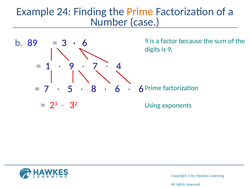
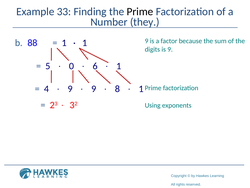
24: 24 -> 33
Prime at (140, 12) colour: orange -> black
case: case -> they
89: 89 -> 88
3 at (64, 43): 3 -> 1
6 at (85, 43): 6 -> 1
1: 1 -> 5
9 at (71, 66): 9 -> 0
7 at (95, 66): 7 -> 6
4 at (119, 66): 4 -> 1
7 at (46, 89): 7 -> 4
5 at (70, 89): 5 -> 9
8 at (94, 89): 8 -> 9
6 at (117, 89): 6 -> 8
6 at (141, 89): 6 -> 1
